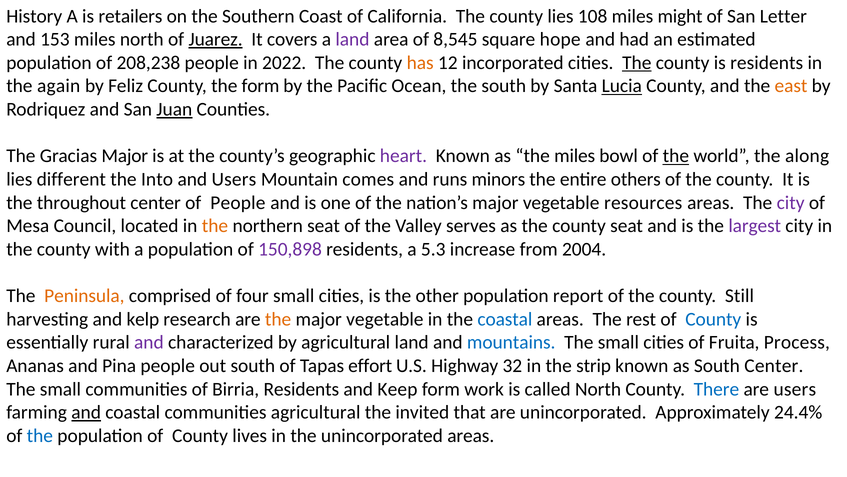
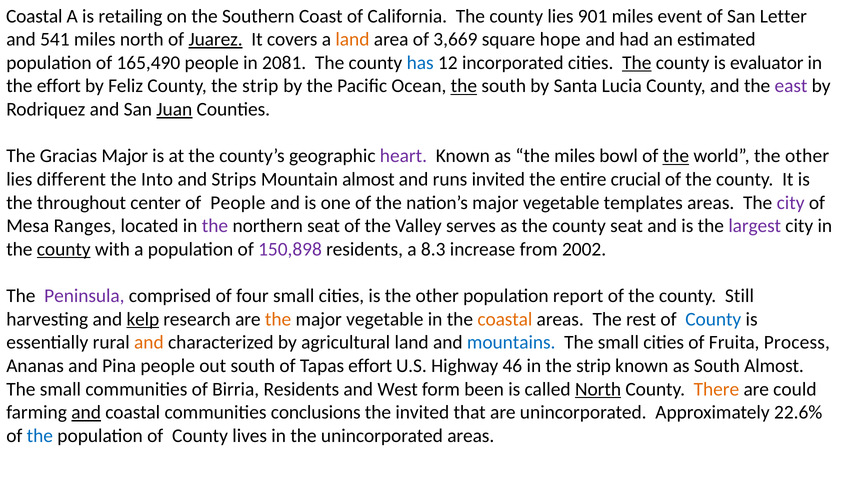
History at (34, 16): History -> Coastal
retailers: retailers -> retailing
108: 108 -> 901
might: might -> event
153: 153 -> 541
land at (352, 39) colour: purple -> orange
8,545: 8,545 -> 3,669
208,238: 208,238 -> 165,490
2022: 2022 -> 2081
has colour: orange -> blue
is residents: residents -> evaluator
the again: again -> effort
County the form: form -> strip
the at (464, 86) underline: none -> present
Lucia underline: present -> none
east colour: orange -> purple
world the along: along -> other
and Users: Users -> Strips
Mountain comes: comes -> almost
runs minors: minors -> invited
others: others -> crucial
resources: resources -> templates
Council: Council -> Ranges
the at (215, 226) colour: orange -> purple
county at (64, 249) underline: none -> present
5.3: 5.3 -> 8.3
2004: 2004 -> 2002
Peninsula colour: orange -> purple
kelp underline: none -> present
coastal at (505, 319) colour: blue -> orange
and at (149, 342) colour: purple -> orange
32: 32 -> 46
South Center: Center -> Almost
Keep: Keep -> West
work: work -> been
North at (598, 389) underline: none -> present
There colour: blue -> orange
are users: users -> could
communities agricultural: agricultural -> conclusions
24.4%: 24.4% -> 22.6%
